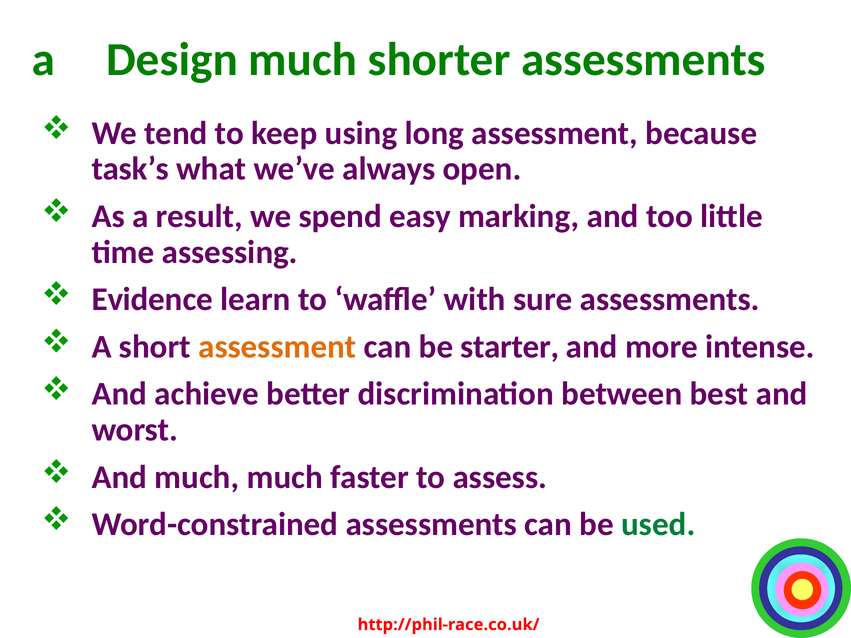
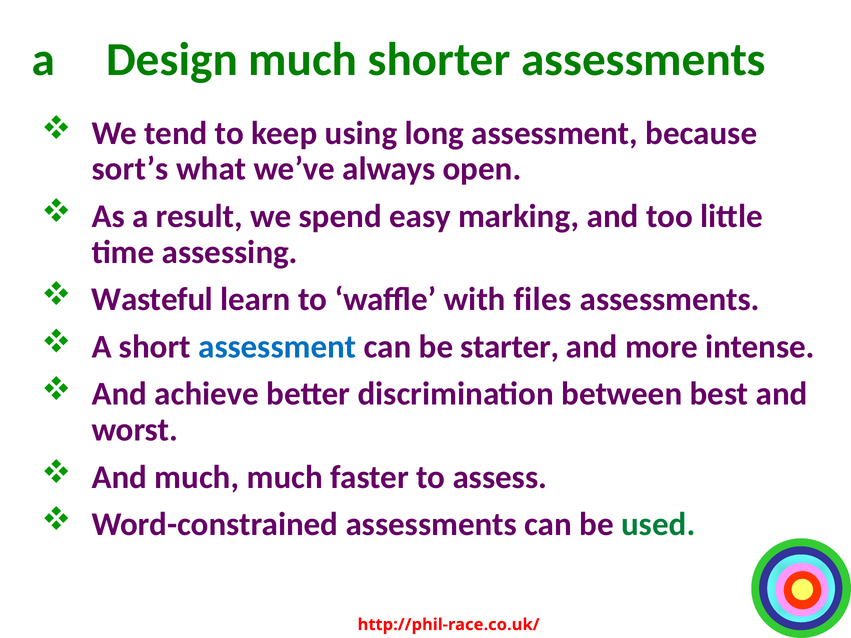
task’s: task’s -> sort’s
Evidence: Evidence -> Wasteful
sure: sure -> files
assessment at (277, 347) colour: orange -> blue
